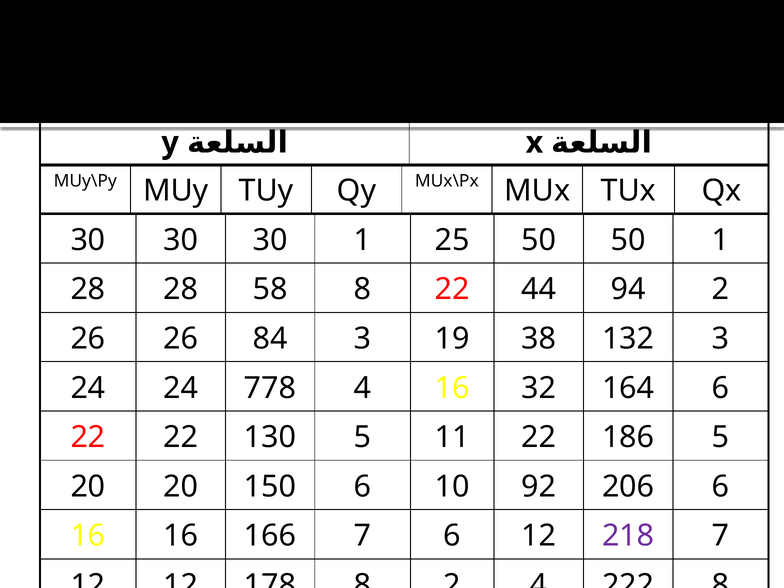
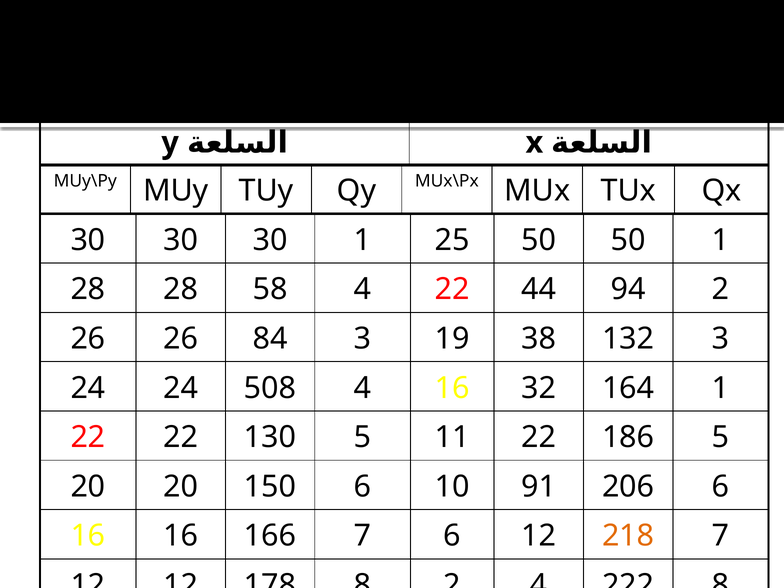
58 8: 8 -> 4
778: 778 -> 508
164 6: 6 -> 1
92: 92 -> 91
218 colour: purple -> orange
